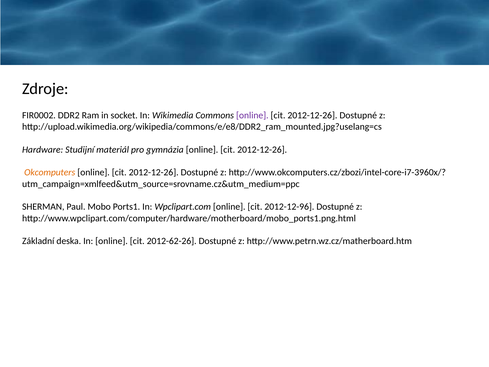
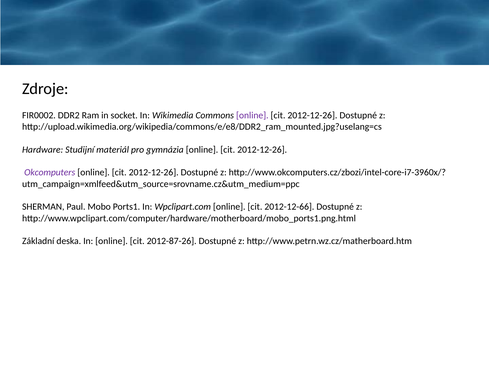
Okcomputers colour: orange -> purple
2012-12-96: 2012-12-96 -> 2012-12-66
2012-62-26: 2012-62-26 -> 2012-87-26
